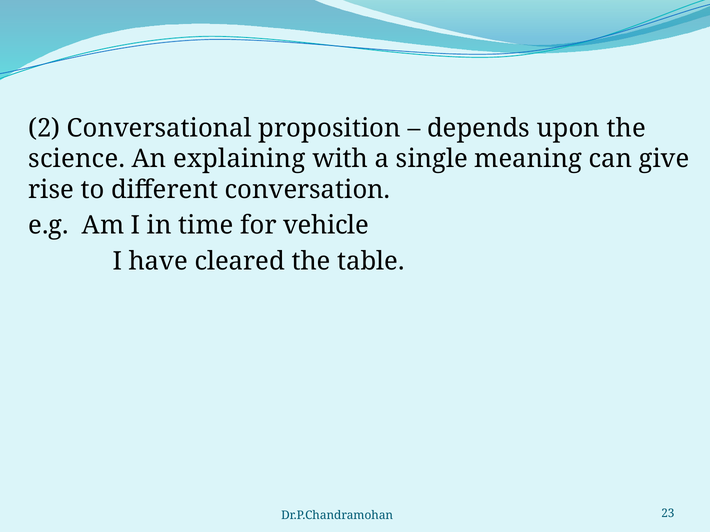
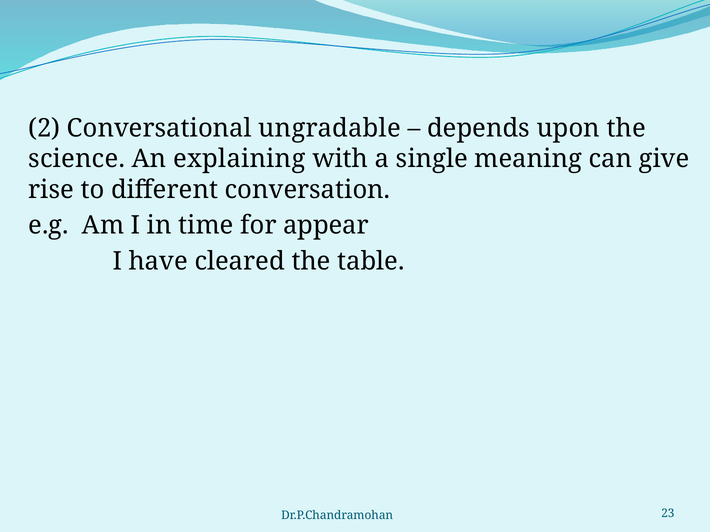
proposition: proposition -> ungradable
vehicle: vehicle -> appear
